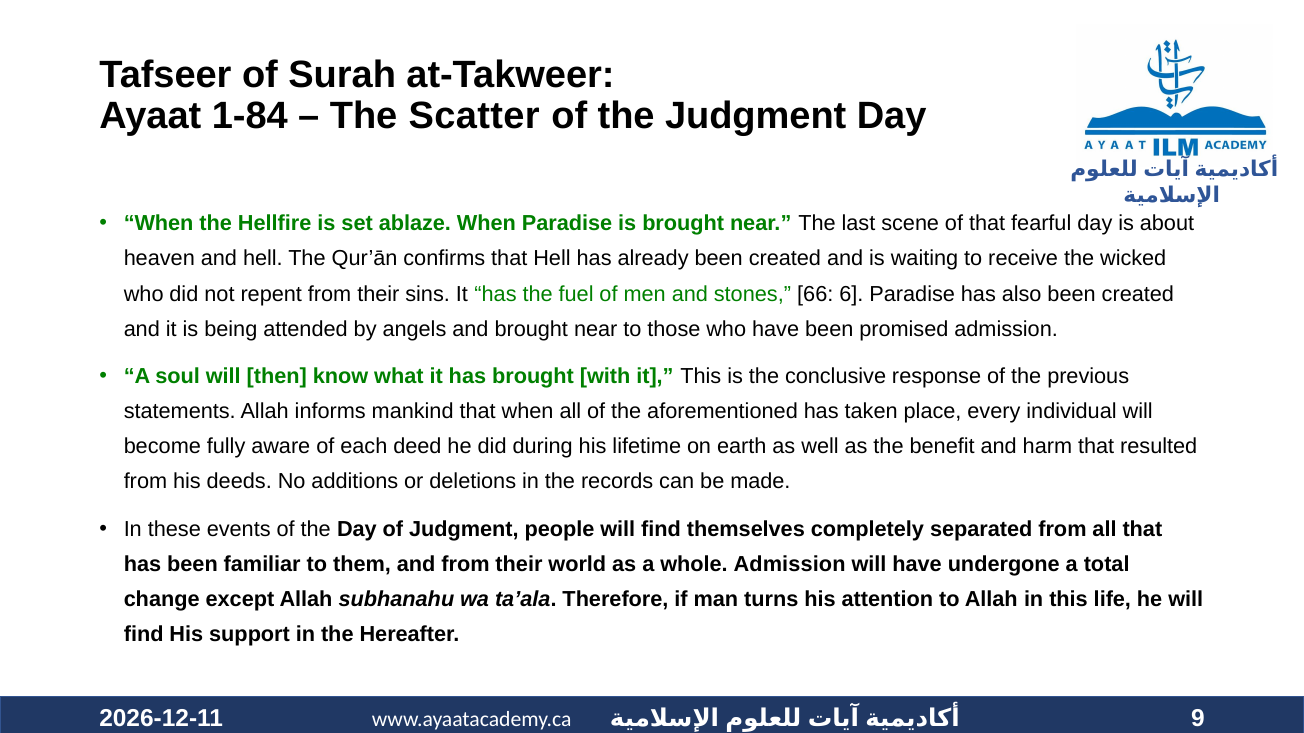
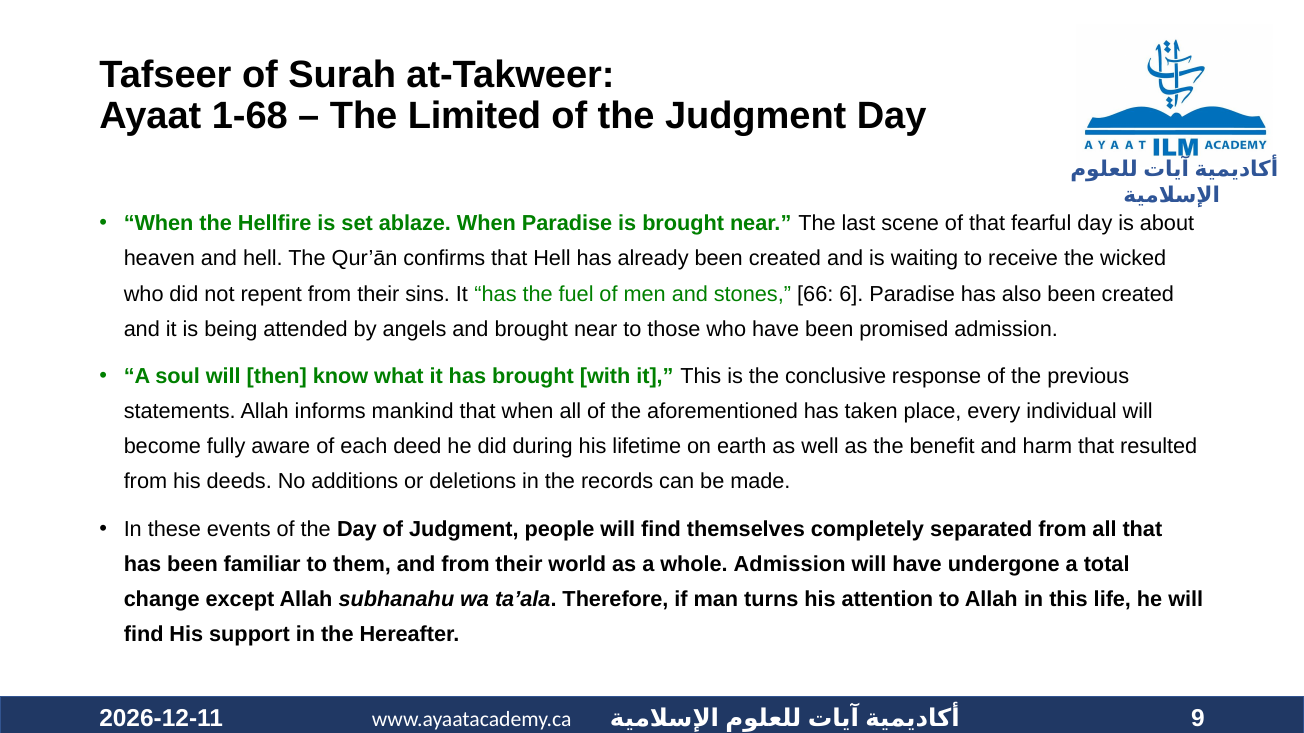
1-84: 1-84 -> 1-68
Scatter: Scatter -> Limited
